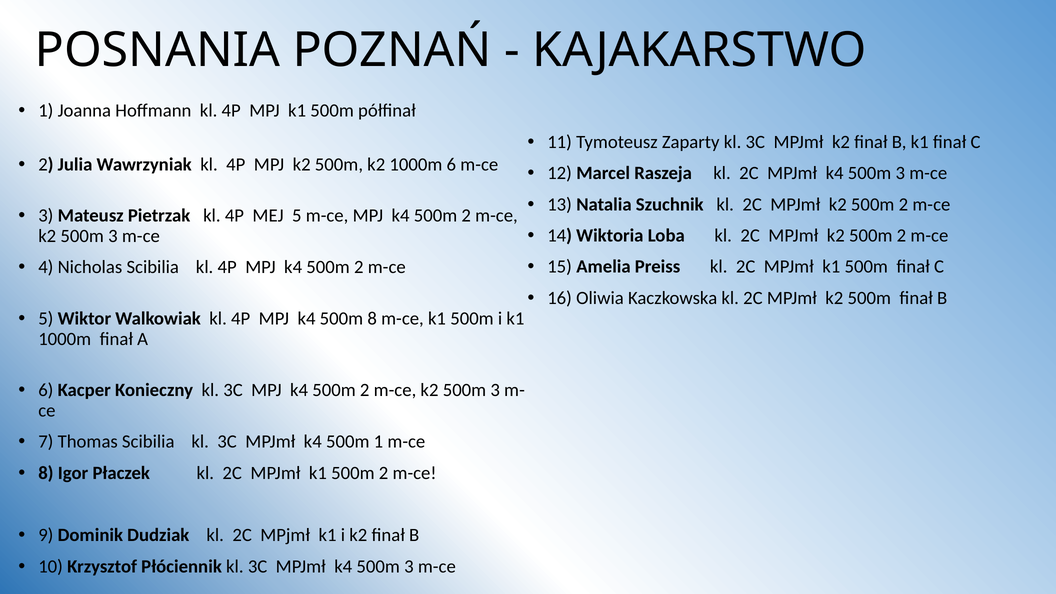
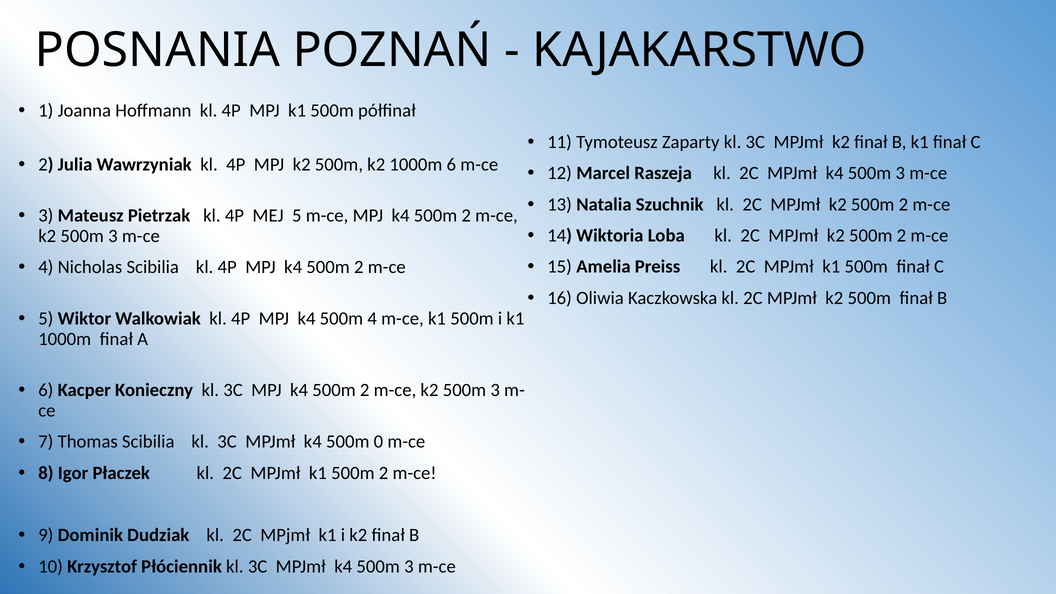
500m 8: 8 -> 4
500m 1: 1 -> 0
